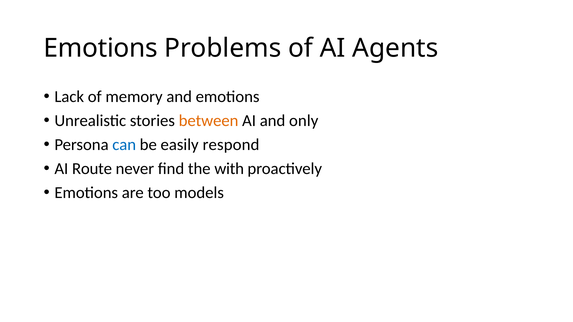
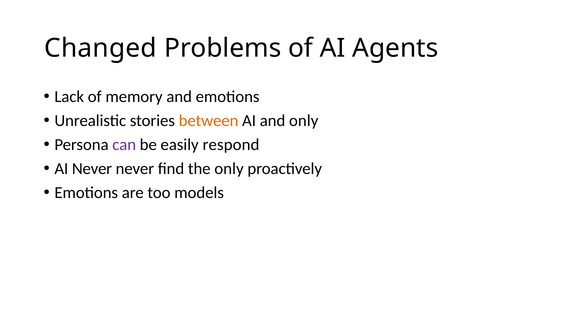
Emotions at (101, 48): Emotions -> Changed
can colour: blue -> purple
AI Route: Route -> Never
the with: with -> only
